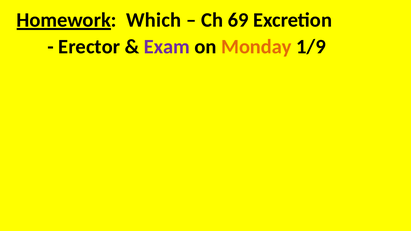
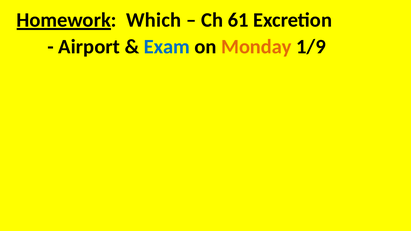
69: 69 -> 61
Erector: Erector -> Airport
Exam colour: purple -> blue
